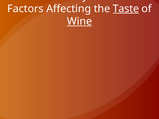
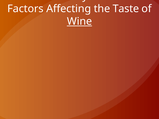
Taste underline: present -> none
